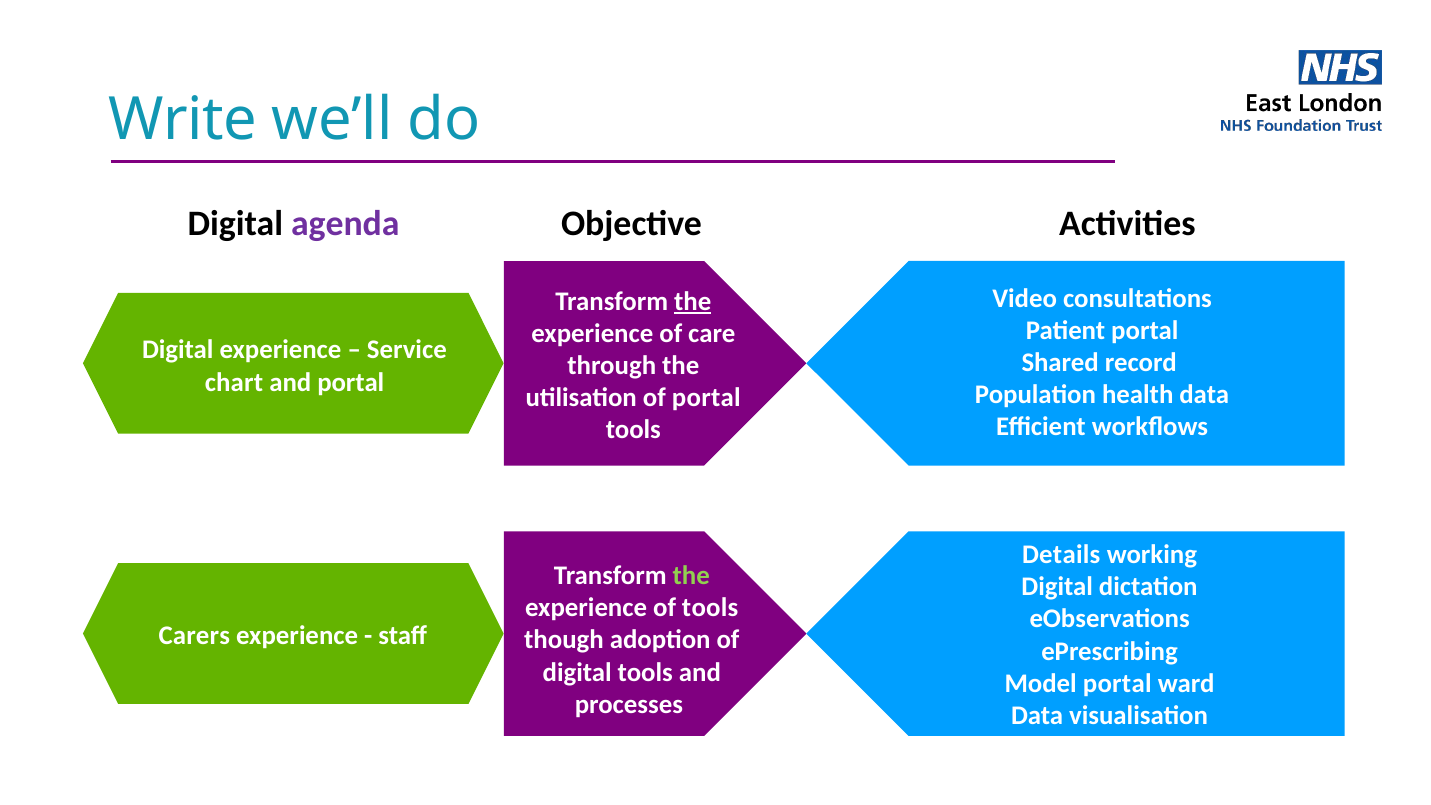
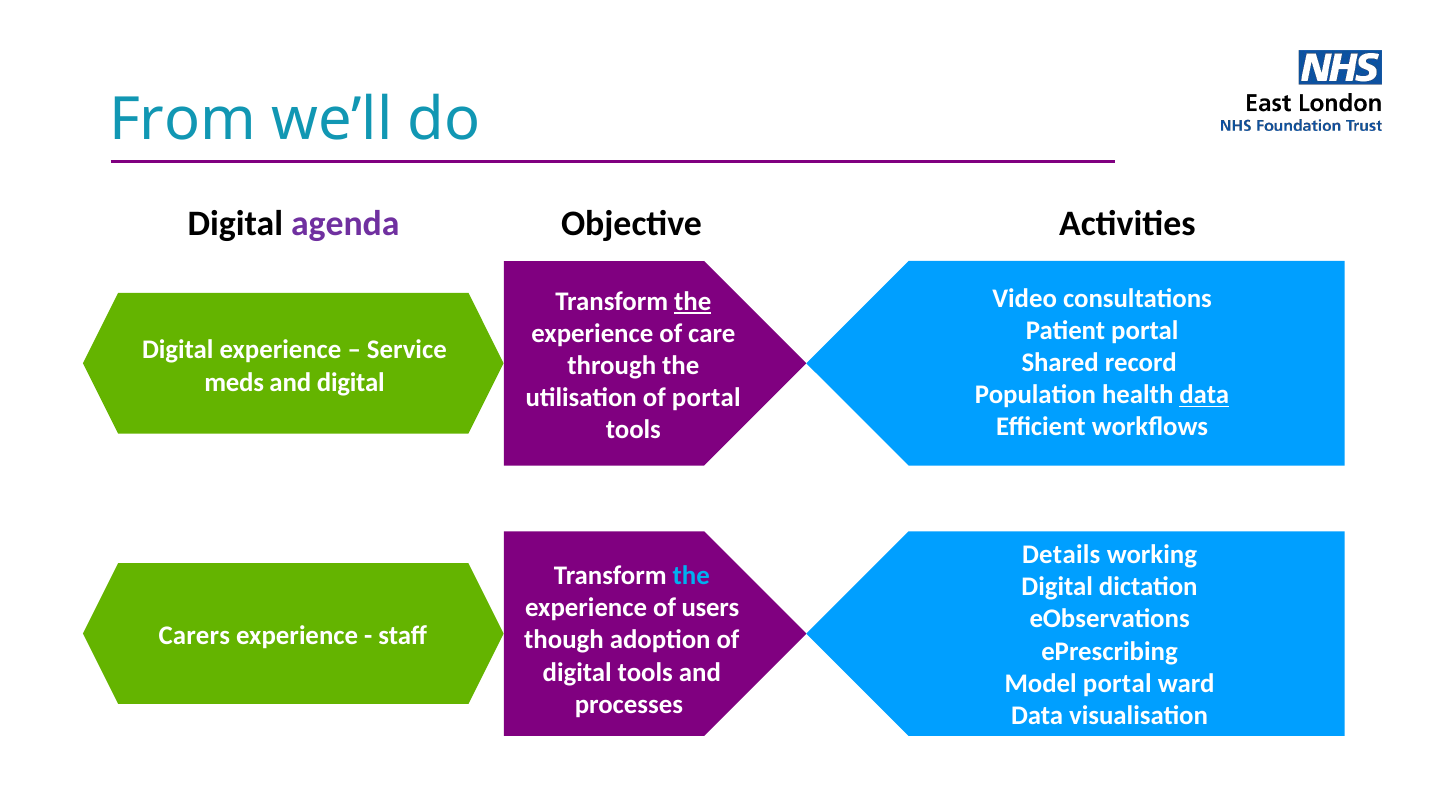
Write: Write -> From
chart: chart -> meds
and portal: portal -> digital
data at (1204, 395) underline: none -> present
the at (691, 576) colour: light green -> light blue
of tools: tools -> users
